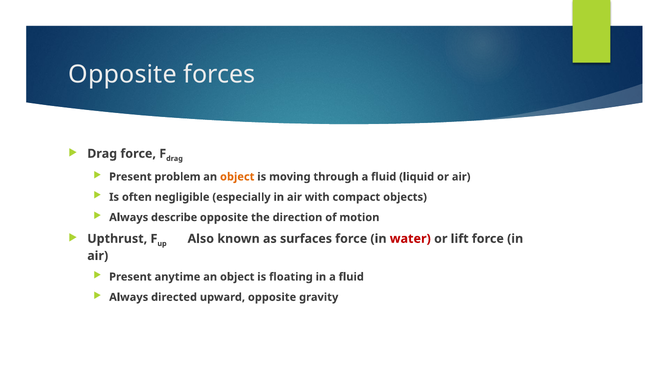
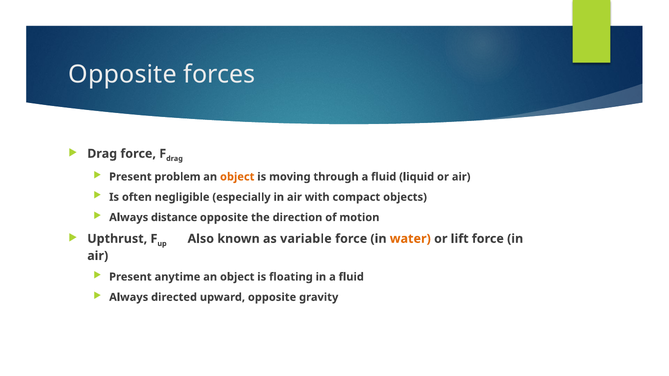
describe: describe -> distance
surfaces: surfaces -> variable
water colour: red -> orange
